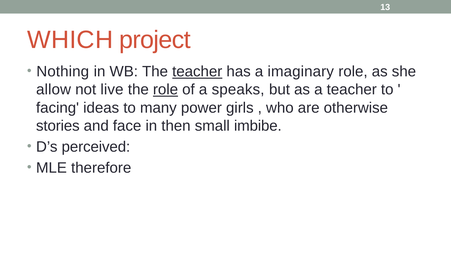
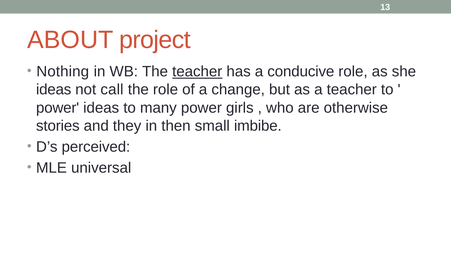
WHICH: WHICH -> ABOUT
imaginary: imaginary -> conducive
allow at (54, 90): allow -> ideas
live: live -> call
role at (166, 90) underline: present -> none
speaks: speaks -> change
facing at (58, 108): facing -> power
face: face -> they
therefore: therefore -> universal
